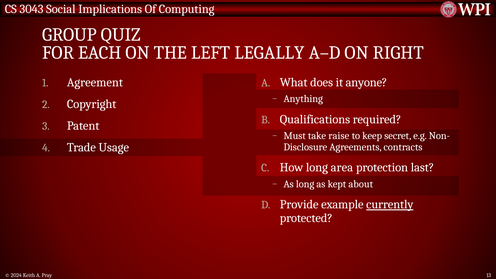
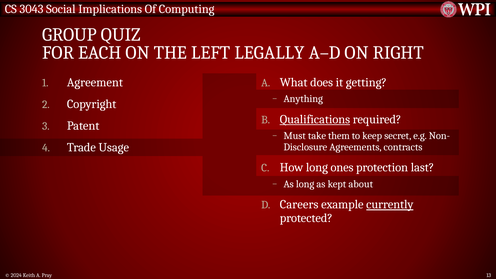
anyone: anyone -> getting
Qualifications underline: none -> present
raise: raise -> them
area: area -> ones
Provide: Provide -> Careers
